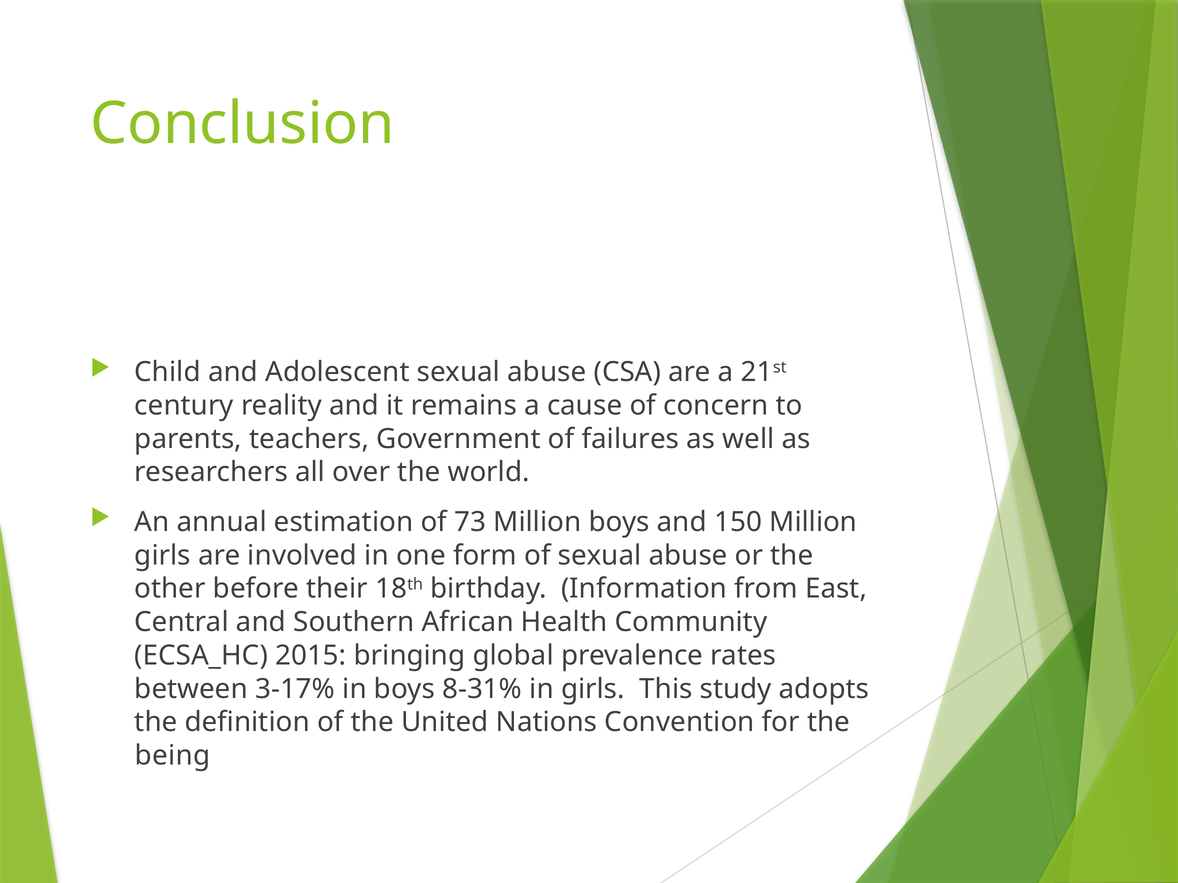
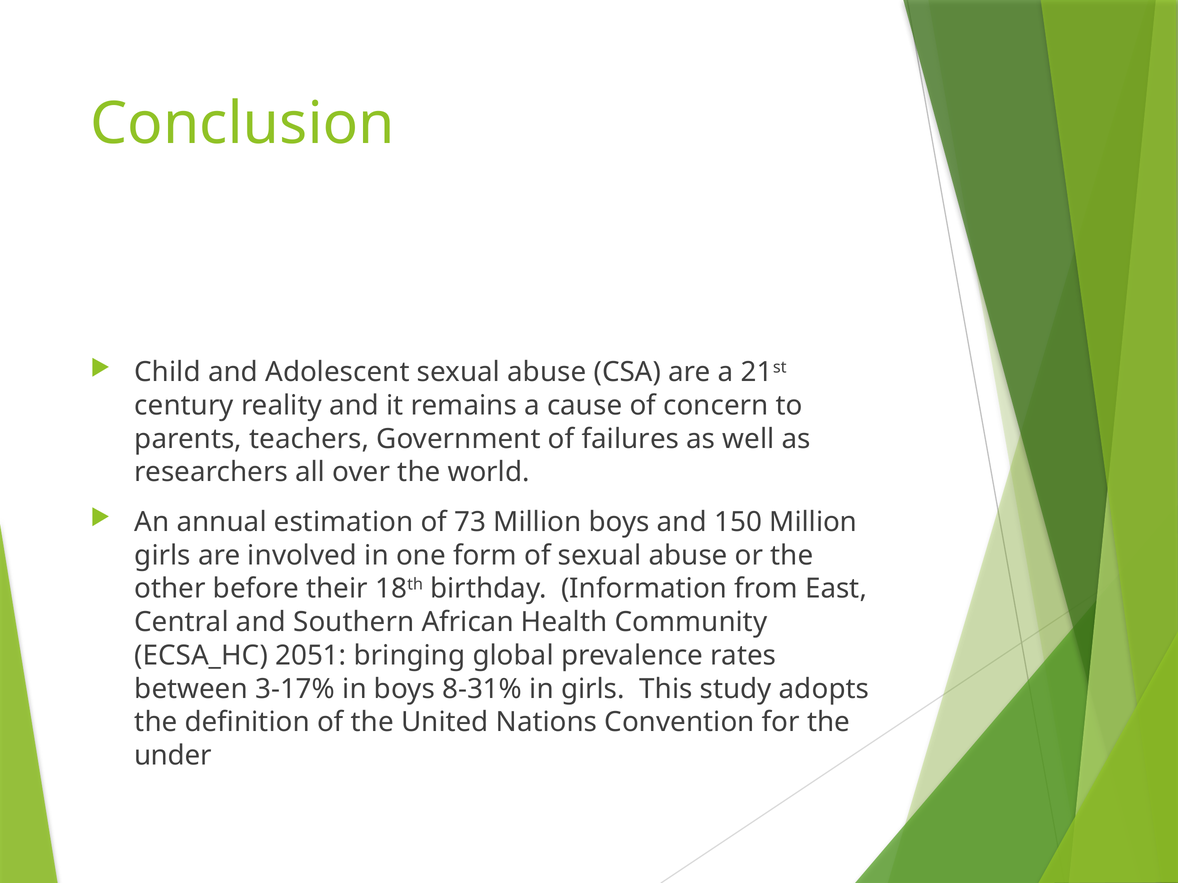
2015: 2015 -> 2051
being: being -> under
